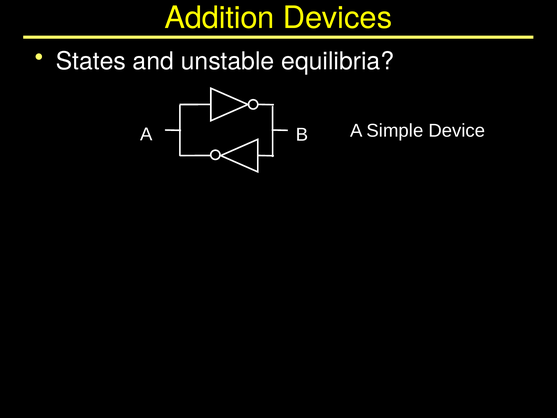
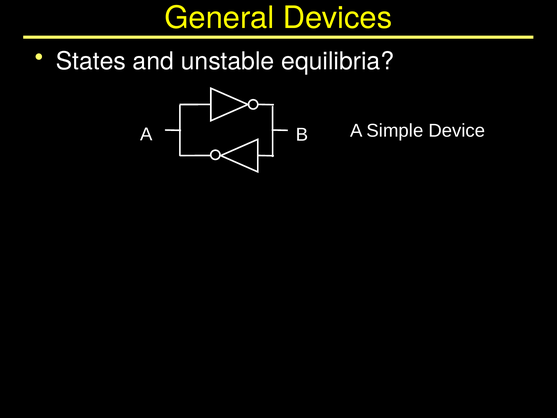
Addition: Addition -> General
